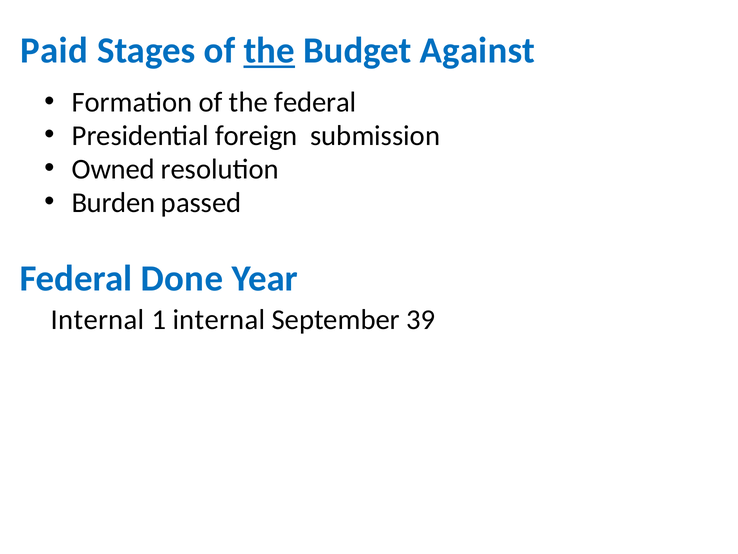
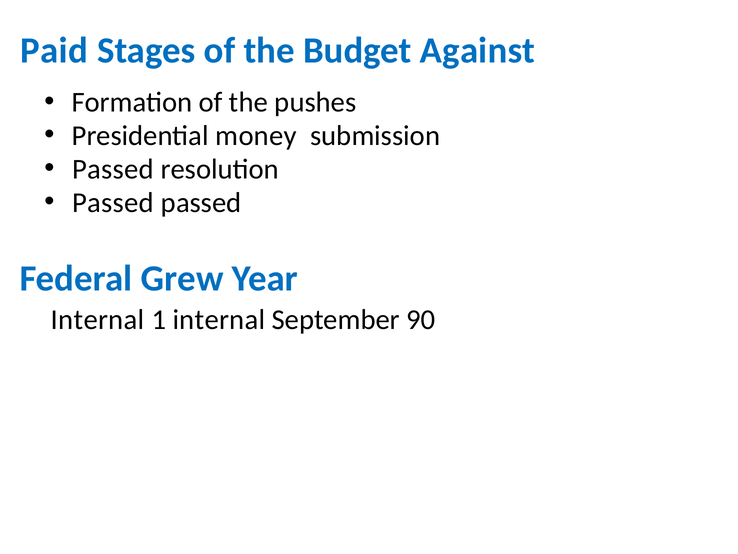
the at (269, 51) underline: present -> none
the federal: federal -> pushes
foreign: foreign -> money
Owned at (113, 169): Owned -> Passed
Burden at (113, 202): Burden -> Passed
Done: Done -> Grew
39: 39 -> 90
